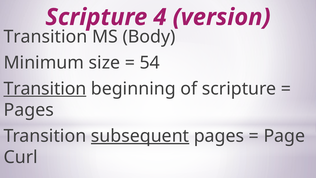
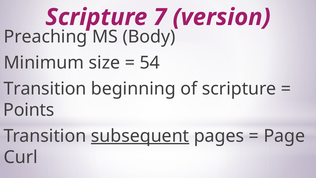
4: 4 -> 7
Transition at (45, 37): Transition -> Preaching
Transition at (45, 89) underline: present -> none
Pages at (29, 110): Pages -> Points
